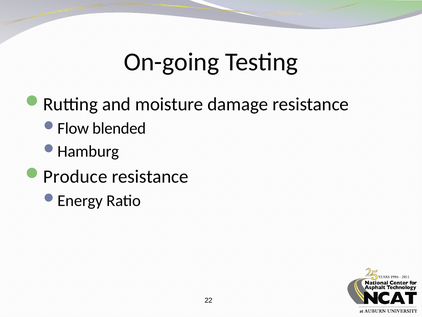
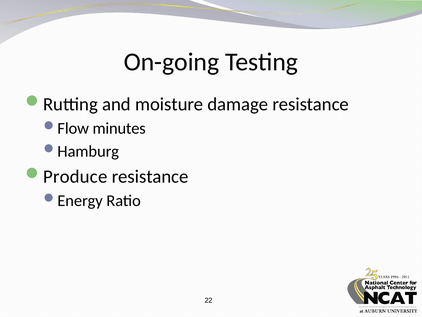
blended: blended -> minutes
